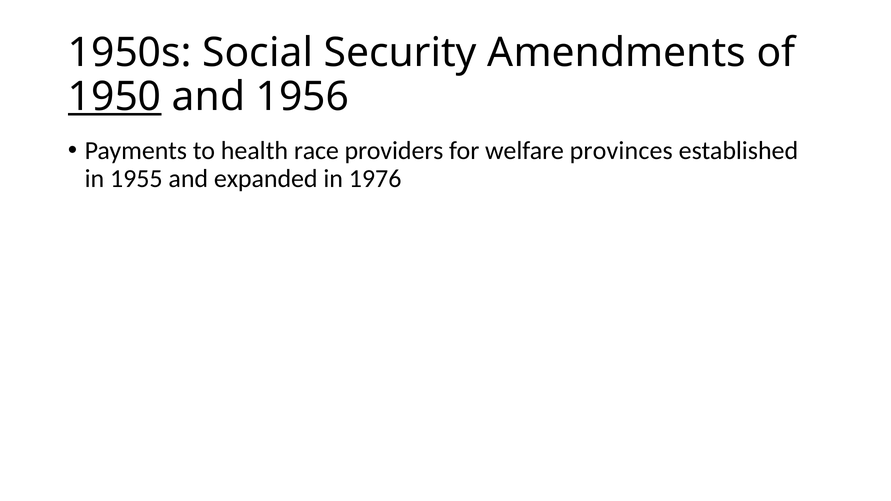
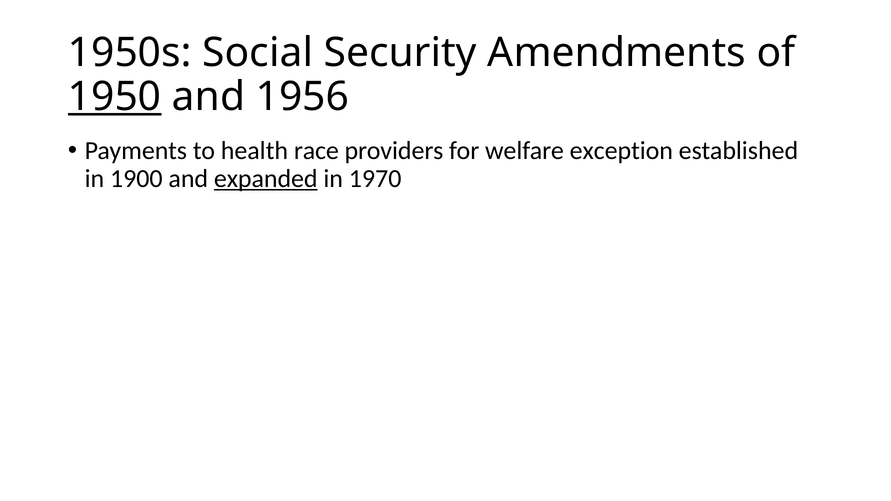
provinces: provinces -> exception
1955: 1955 -> 1900
expanded underline: none -> present
1976: 1976 -> 1970
